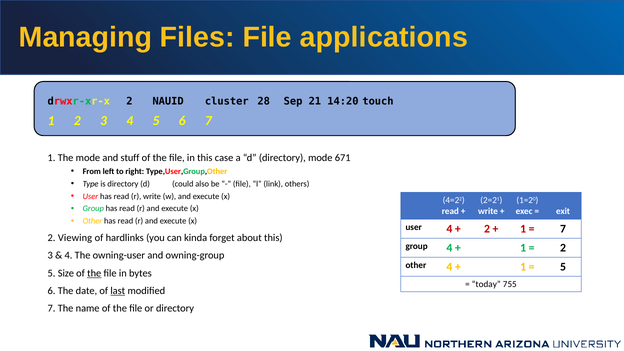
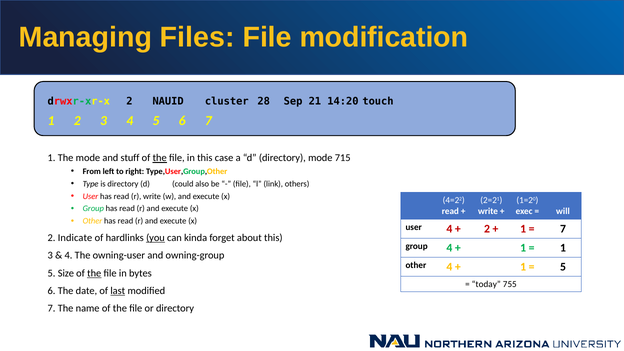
applications: applications -> modification
the at (160, 158) underline: none -> present
671: 671 -> 715
exit: exit -> will
Viewing: Viewing -> Indicate
you underline: none -> present
2 at (563, 248): 2 -> 1
